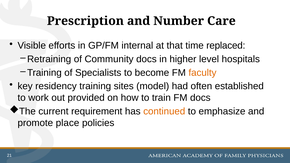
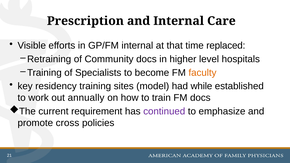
and Number: Number -> Internal
often: often -> while
provided: provided -> annually
continued colour: orange -> purple
place: place -> cross
